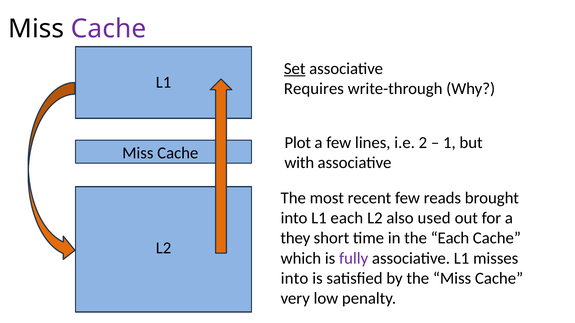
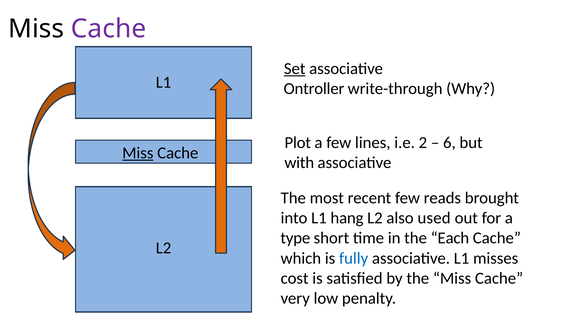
Requires: Requires -> Ontroller
1: 1 -> 6
Miss at (138, 153) underline: none -> present
L1 each: each -> hang
they: they -> type
fully colour: purple -> blue
into at (294, 279): into -> cost
